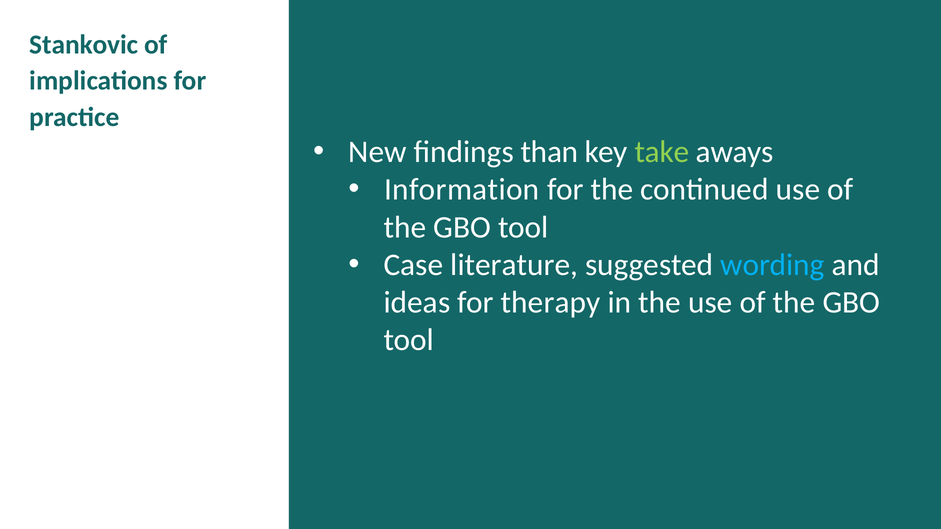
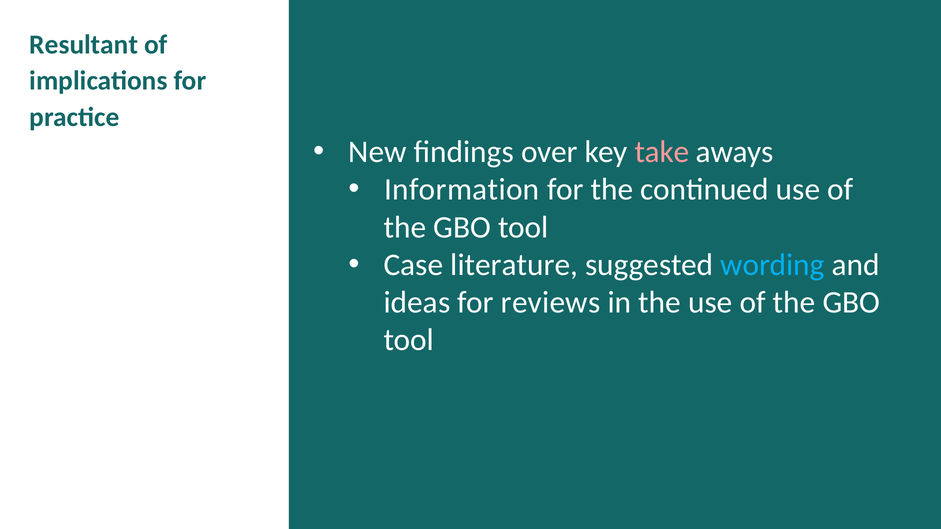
Stankovic: Stankovic -> Resultant
than: than -> over
take colour: light green -> pink
therapy: therapy -> reviews
